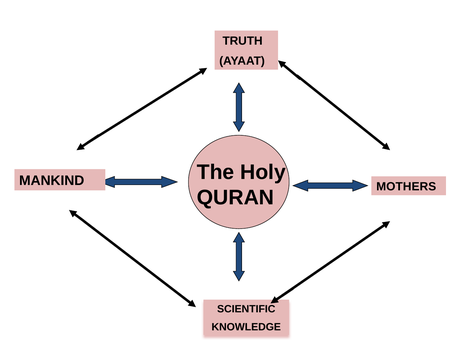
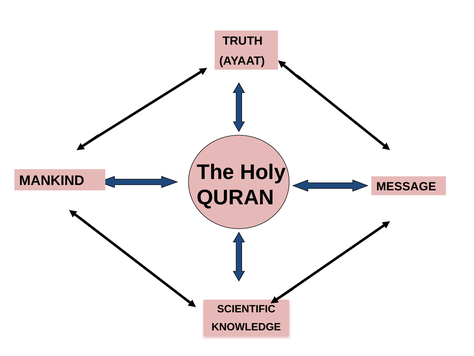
MOTHERS: MOTHERS -> MESSAGE
